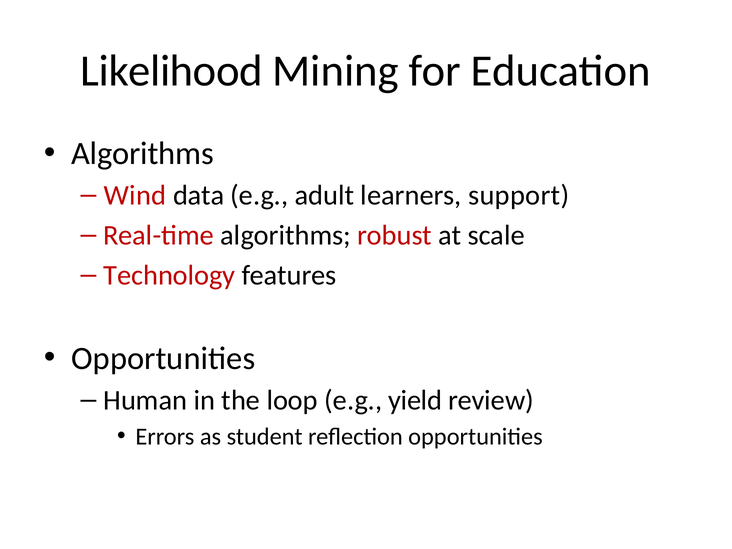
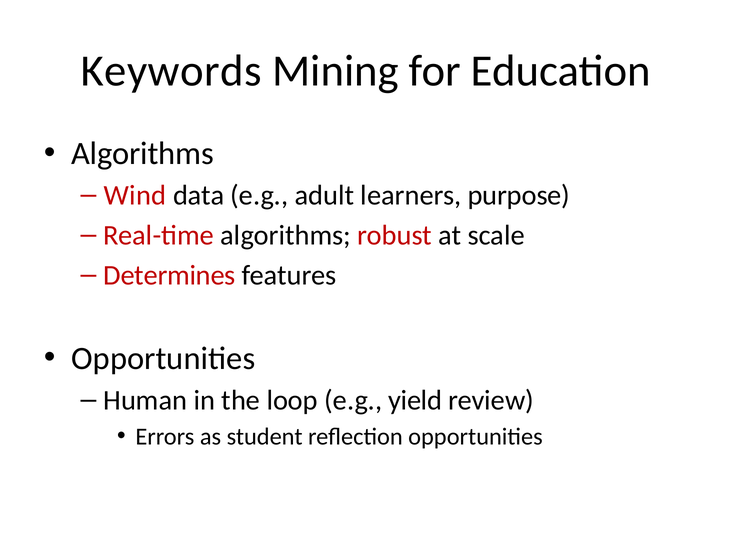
Likelihood: Likelihood -> Keywords
support: support -> purpose
Technology: Technology -> Determines
